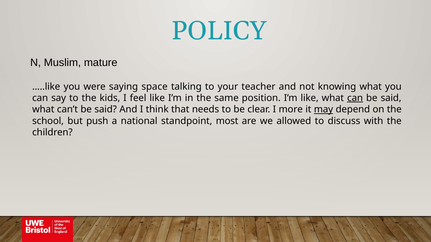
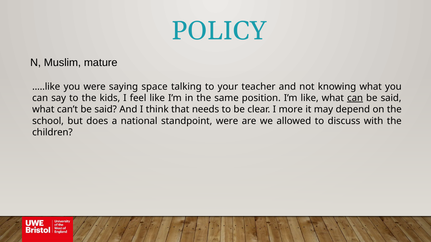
may underline: present -> none
push: push -> does
standpoint most: most -> were
